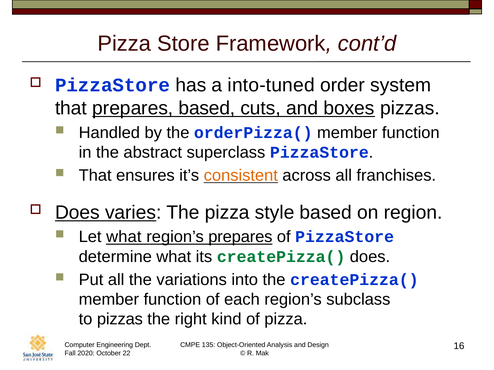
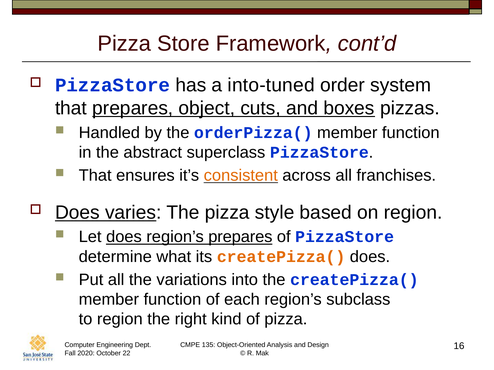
prepares based: based -> object
Let what: what -> does
createPizza( at (281, 257) colour: green -> orange
to pizzas: pizzas -> region
